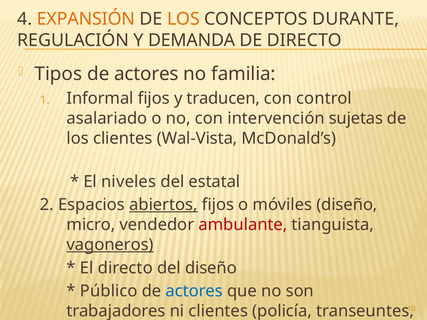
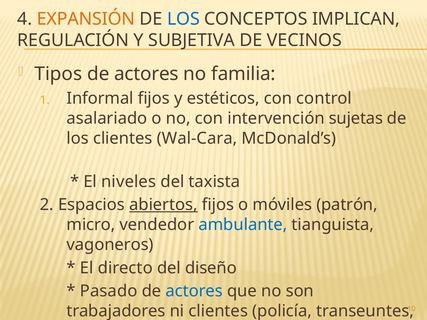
LOS at (183, 19) colour: orange -> blue
DURANTE: DURANTE -> IMPLICAN
DEMANDA: DEMANDA -> SUBJETIVA
DE DIRECTO: DIRECTO -> VECINOS
traducen: traducen -> estéticos
Wal-Vista: Wal-Vista -> Wal-Cara
estatal: estatal -> taxista
móviles diseño: diseño -> patrón
ambulante colour: red -> blue
vagoneros underline: present -> none
Público at (109, 291): Público -> Pasado
